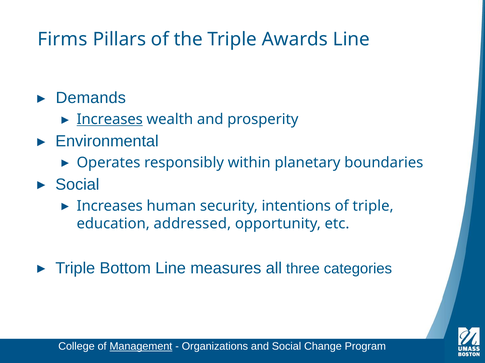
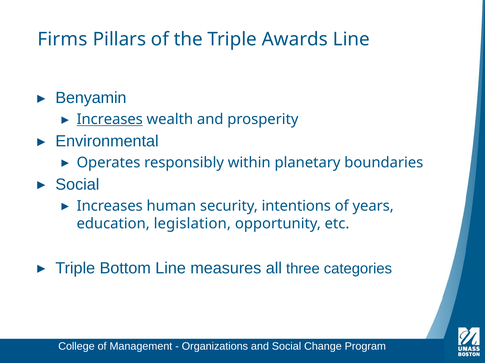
Demands: Demands -> Benyamin
of triple: triple -> years
addressed: addressed -> legislation
Management underline: present -> none
